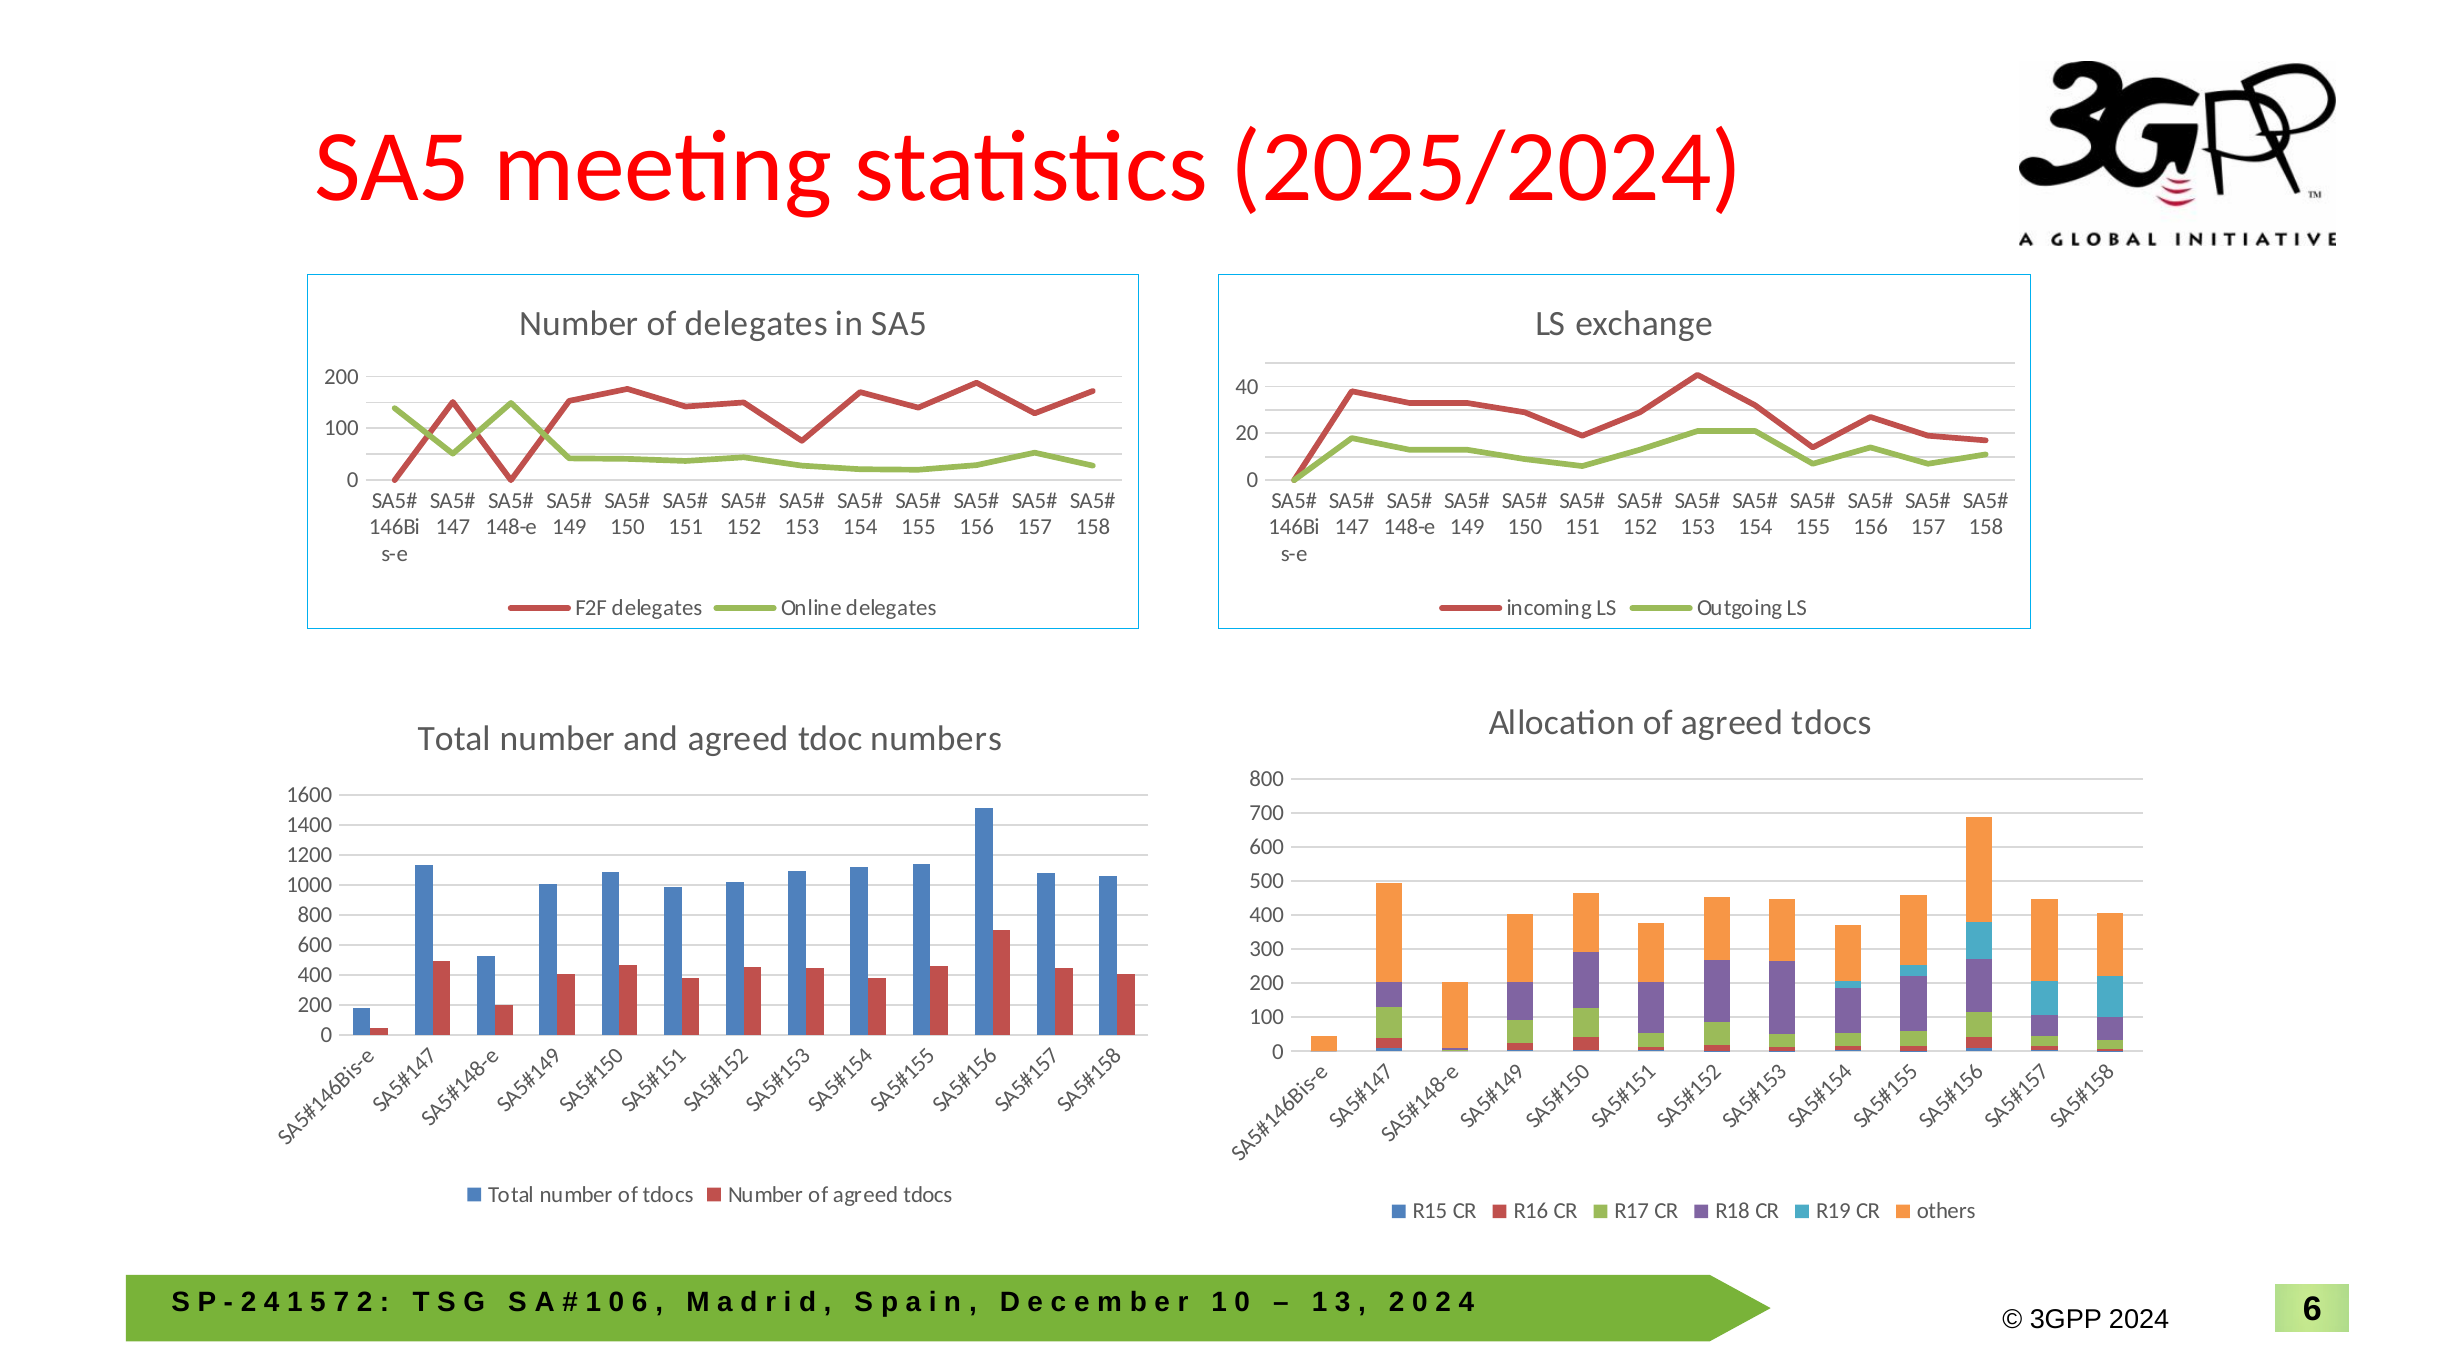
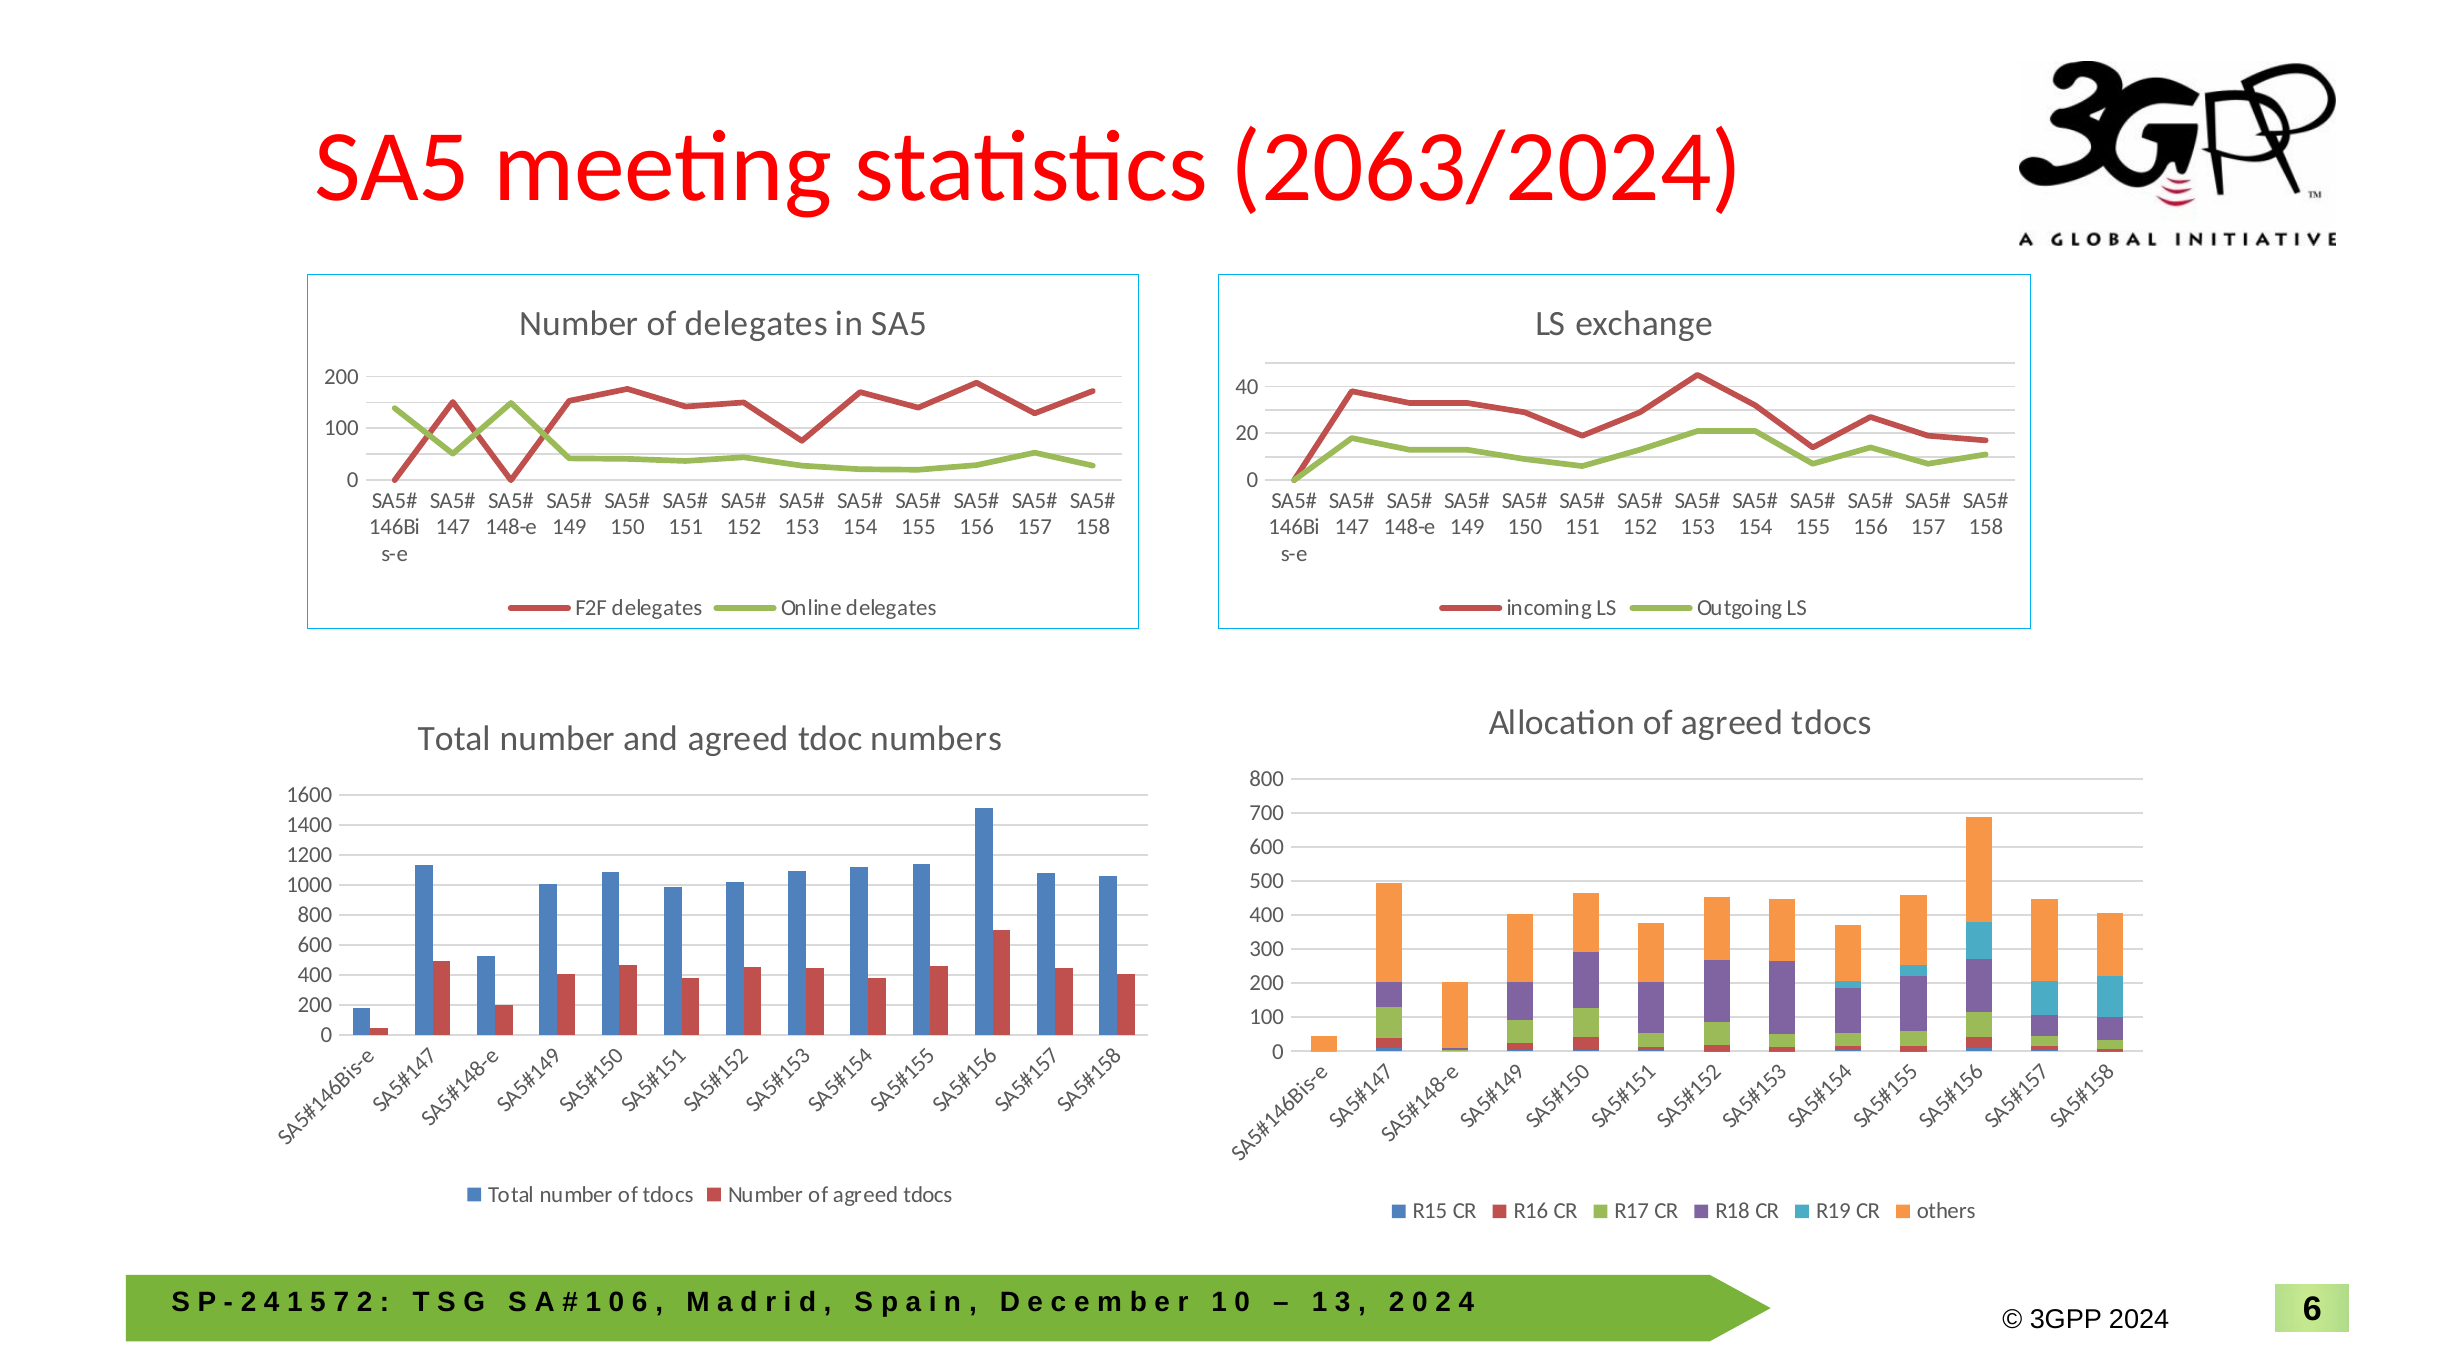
2025/2024: 2025/2024 -> 2063/2024
